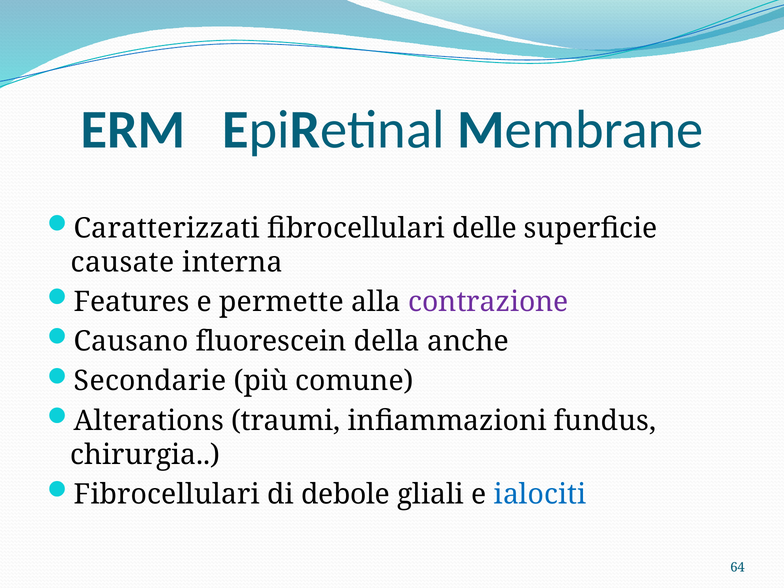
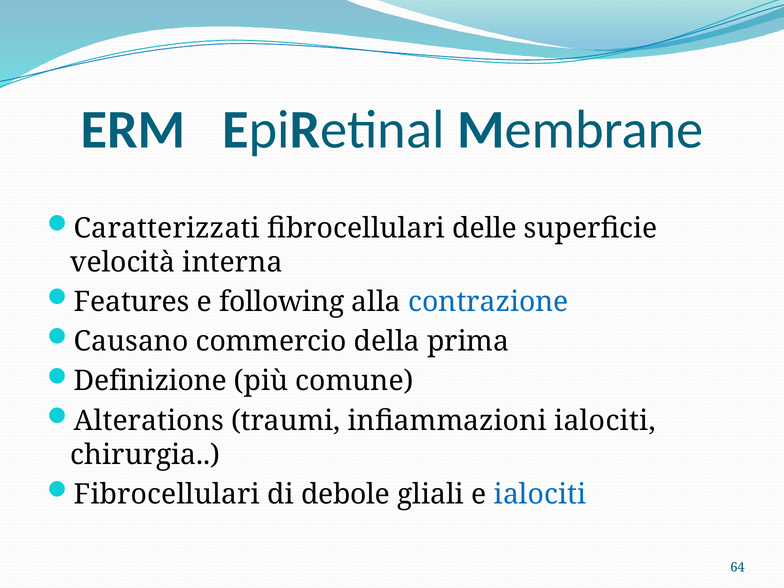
causate: causate -> velocità
permette: permette -> following
contrazione colour: purple -> blue
fluorescein: fluorescein -> commercio
anche: anche -> prima
Secondarie: Secondarie -> Definizione
infiammazioni fundus: fundus -> ialociti
